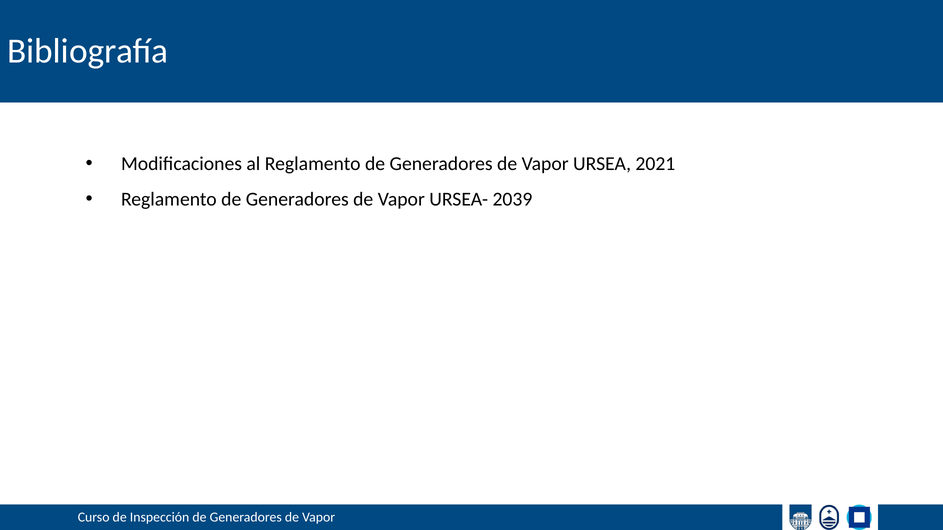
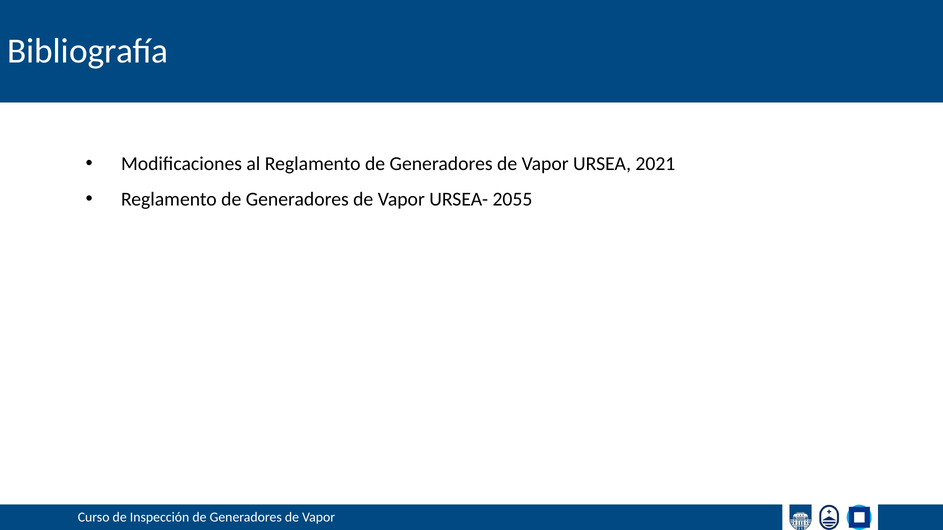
2039: 2039 -> 2055
